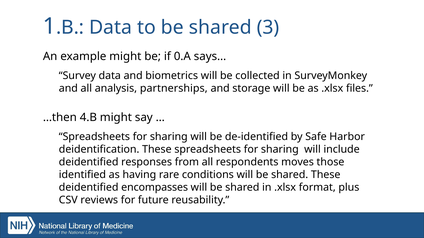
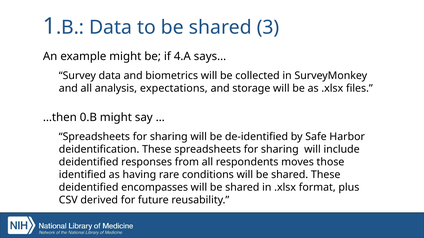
0.A: 0.A -> 4.A
partnerships: partnerships -> expectations
4.B: 4.B -> 0.B
reviews: reviews -> derived
